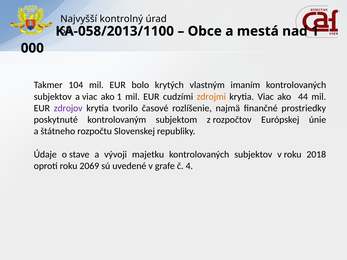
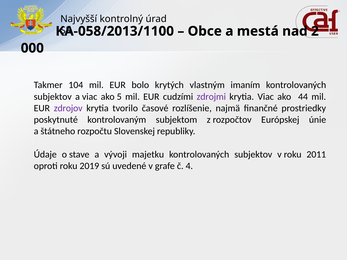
nad 1: 1 -> 2
ako 1: 1 -> 5
zdrojmi colour: orange -> purple
2018: 2018 -> 2011
2069: 2069 -> 2019
